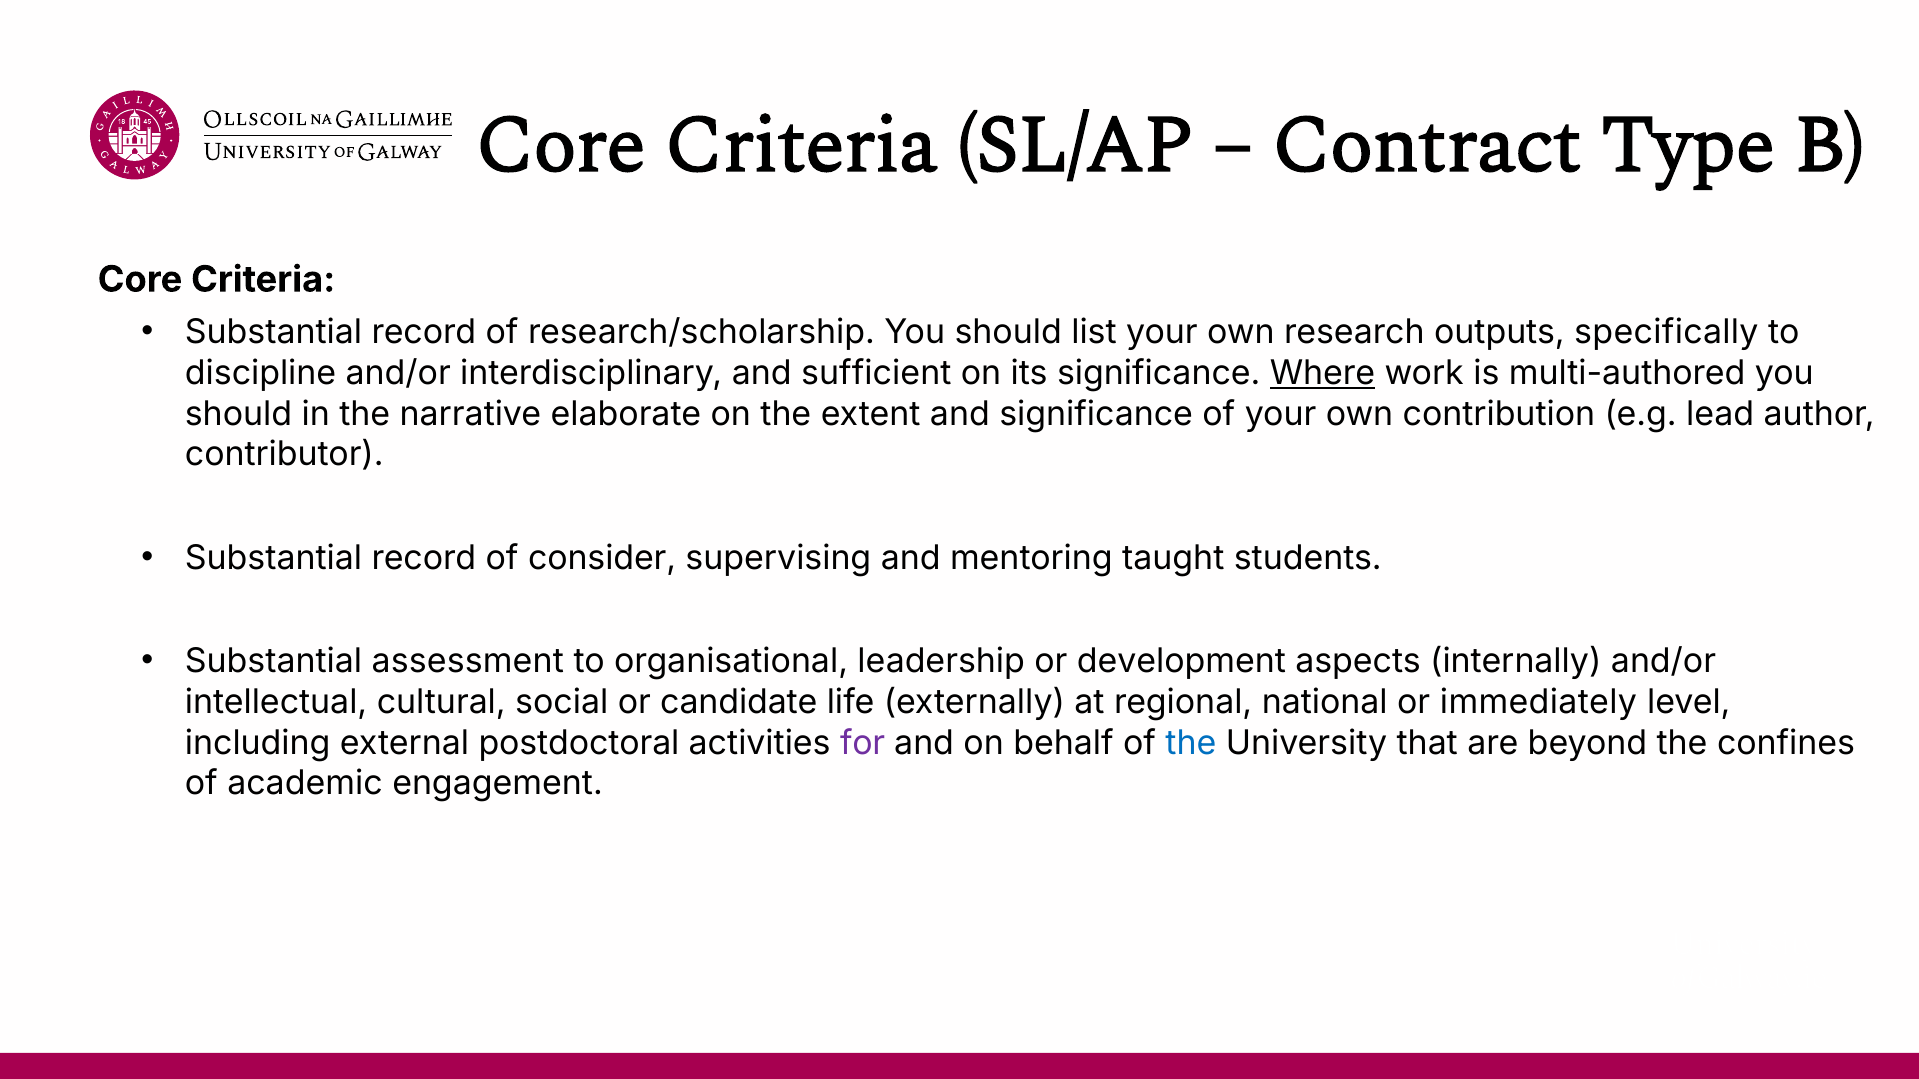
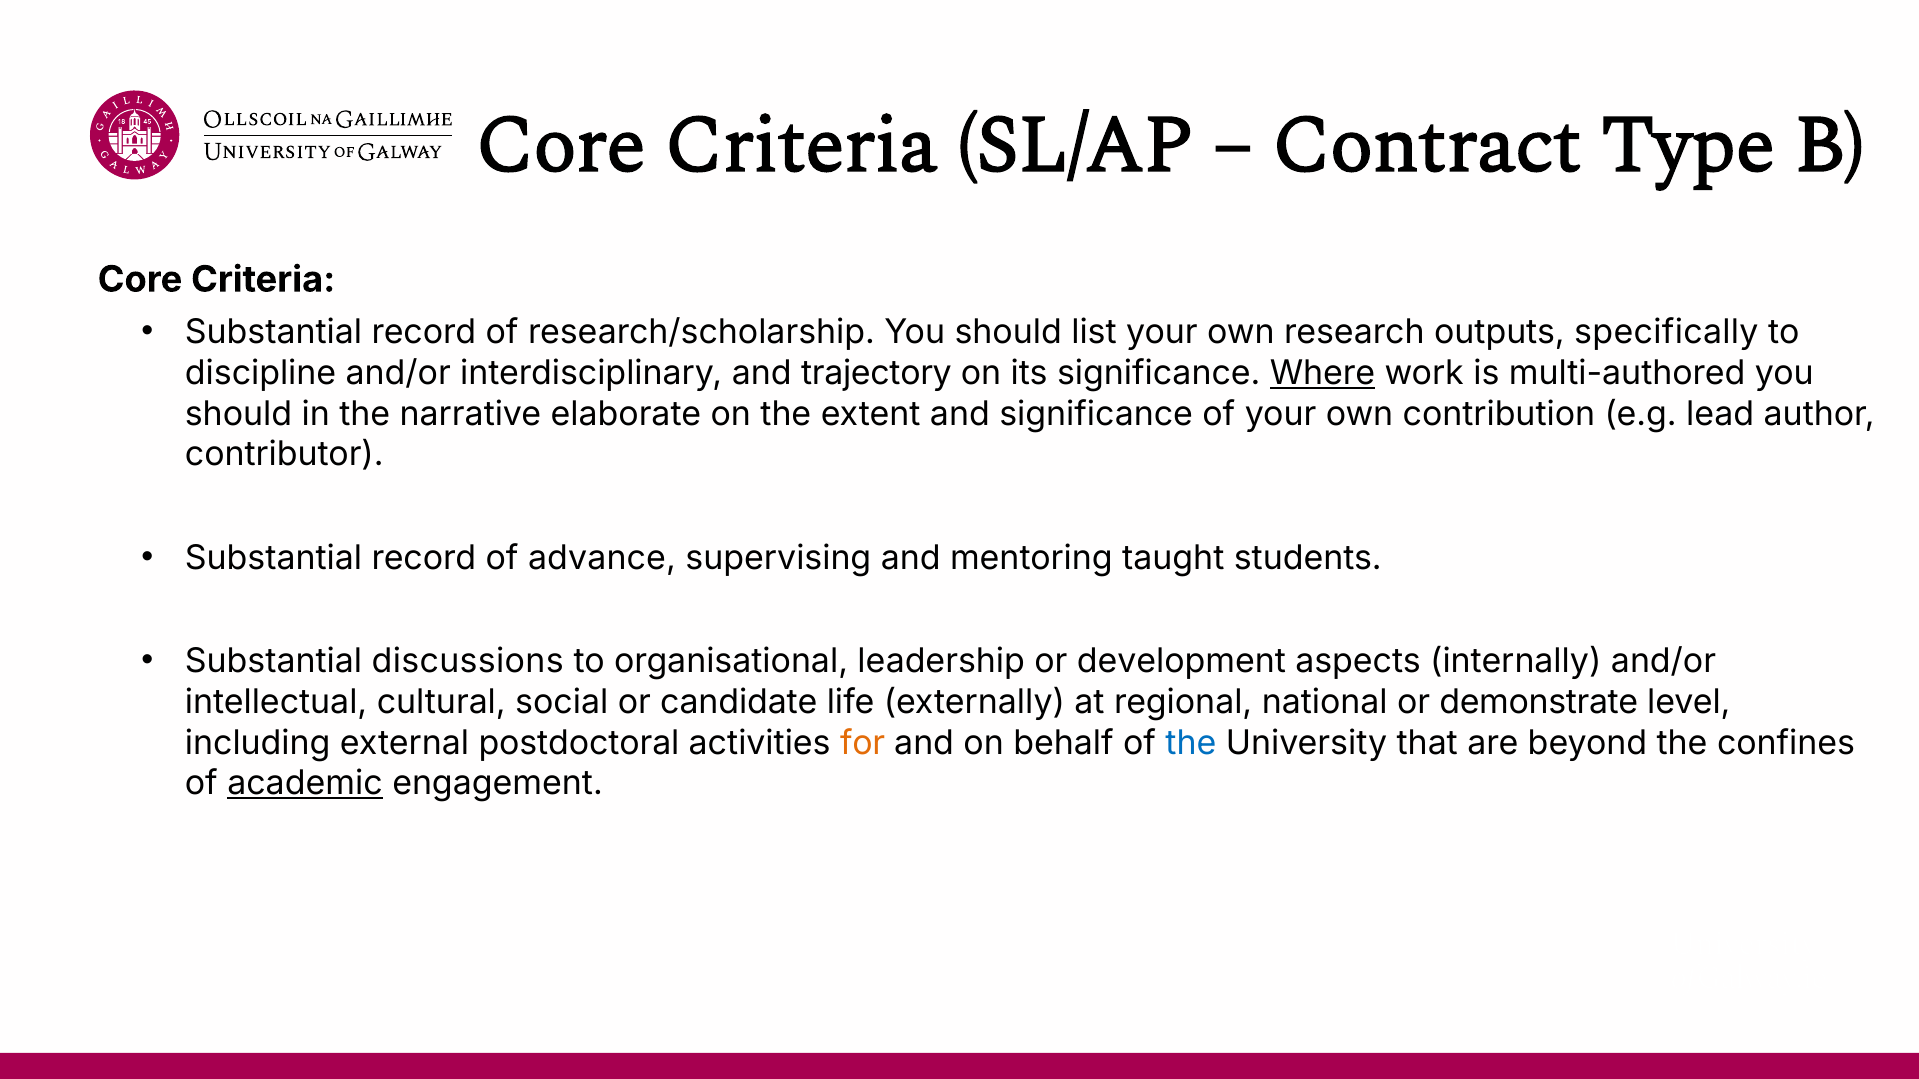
sufficient: sufficient -> trajectory
consider: consider -> advance
assessment: assessment -> discussions
immediately: immediately -> demonstrate
for colour: purple -> orange
academic underline: none -> present
